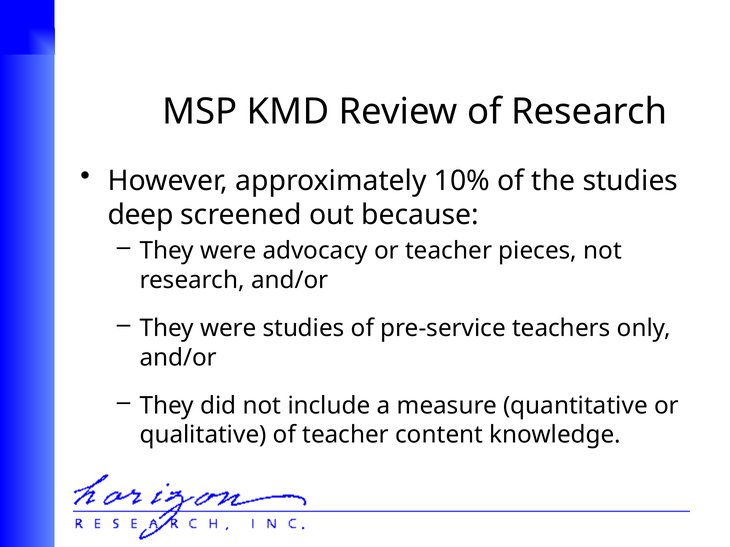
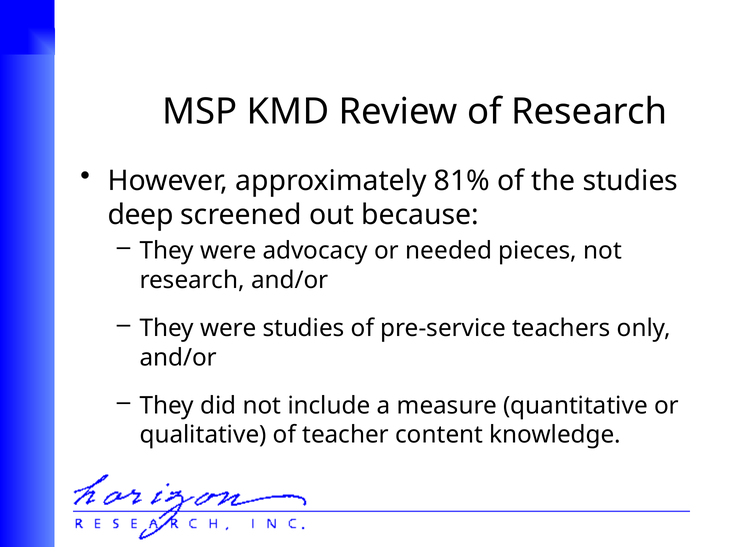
10%: 10% -> 81%
or teacher: teacher -> needed
